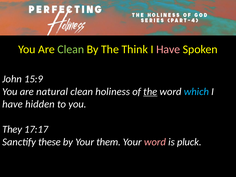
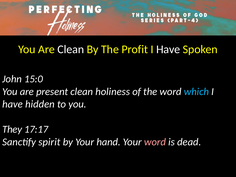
Clean at (71, 49) colour: light green -> white
Think: Think -> Profit
Have at (168, 49) colour: pink -> white
15:9: 15:9 -> 15:0
natural: natural -> present
the at (150, 92) underline: present -> none
these: these -> spirit
them: them -> hand
pluck: pluck -> dead
